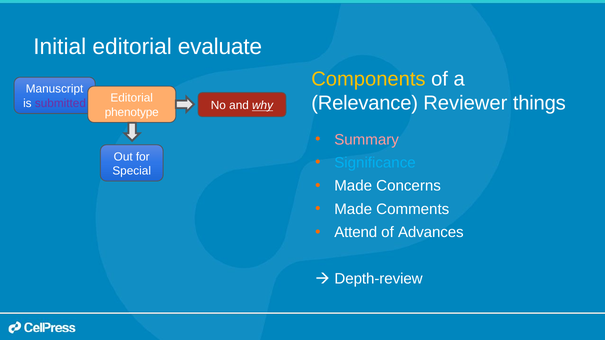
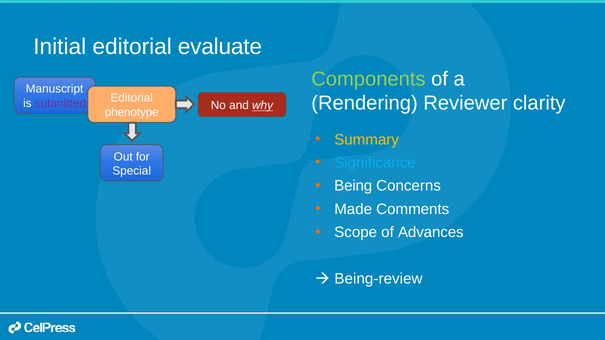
Components colour: yellow -> light green
Relevance: Relevance -> Rendering
things: things -> clarity
Summary colour: pink -> yellow
Made at (353, 186): Made -> Being
Attend: Attend -> Scope
Depth-review: Depth-review -> Being-review
